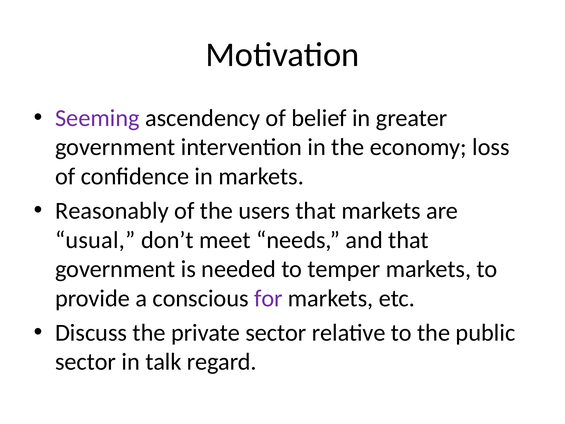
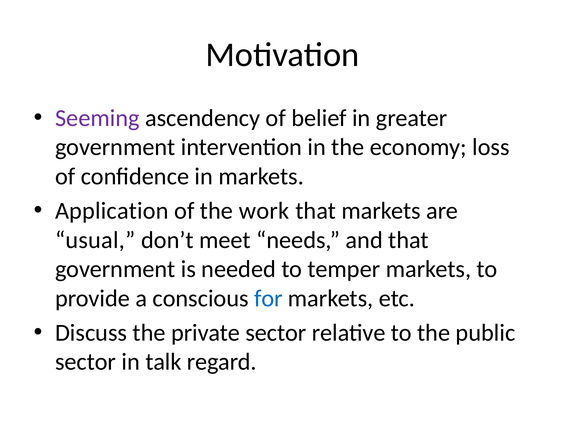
Reasonably: Reasonably -> Application
users: users -> work
for colour: purple -> blue
